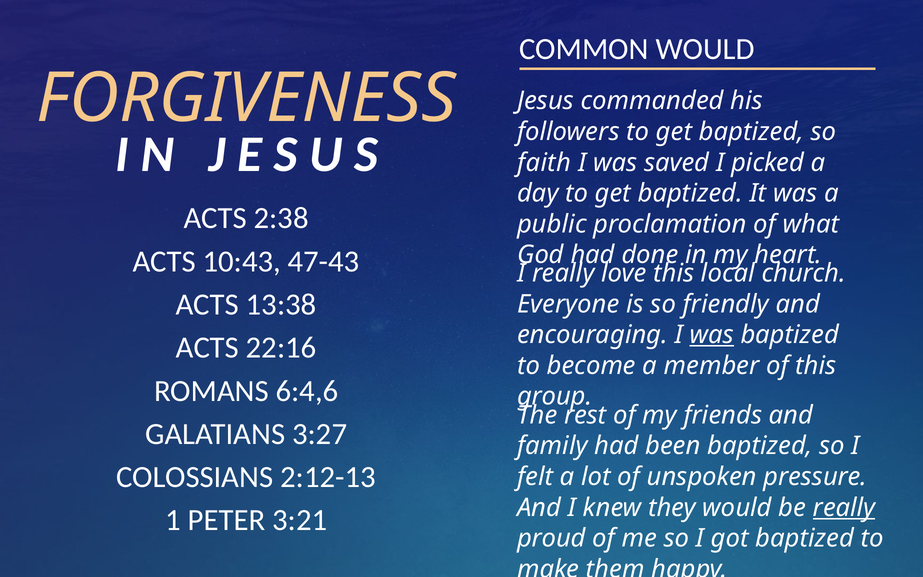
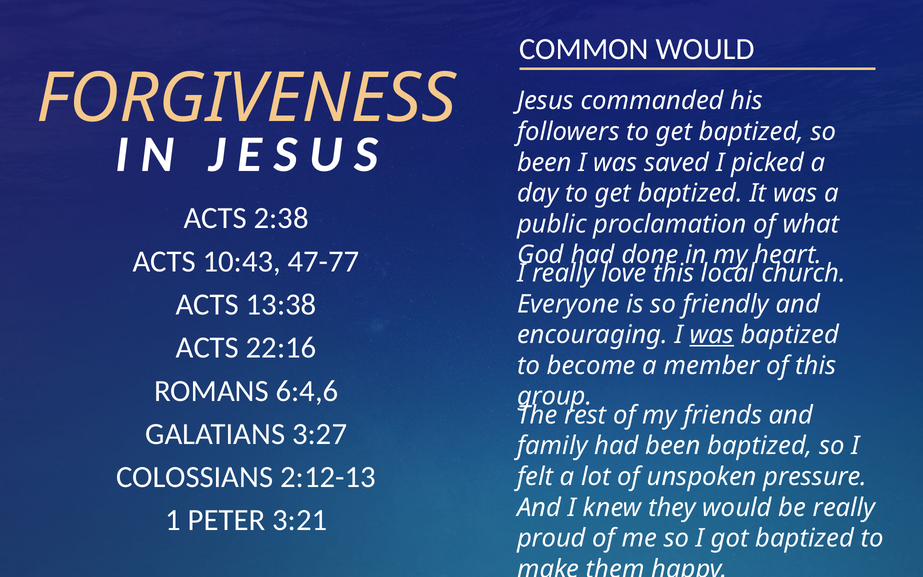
faith at (544, 163): faith -> been
47-43: 47-43 -> 47-77
really at (844, 507) underline: present -> none
